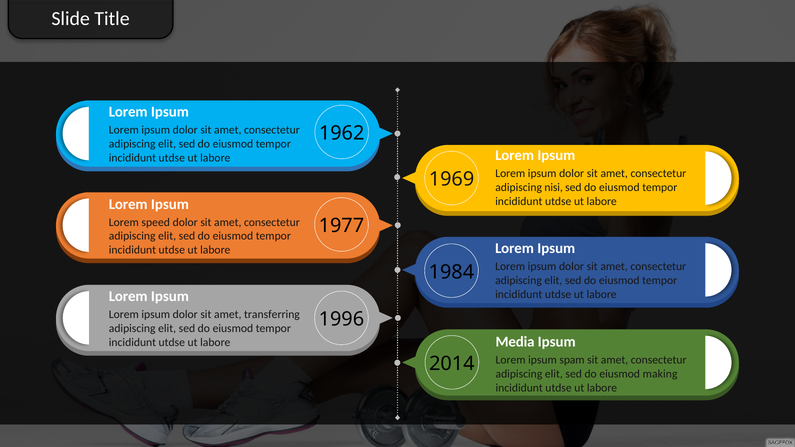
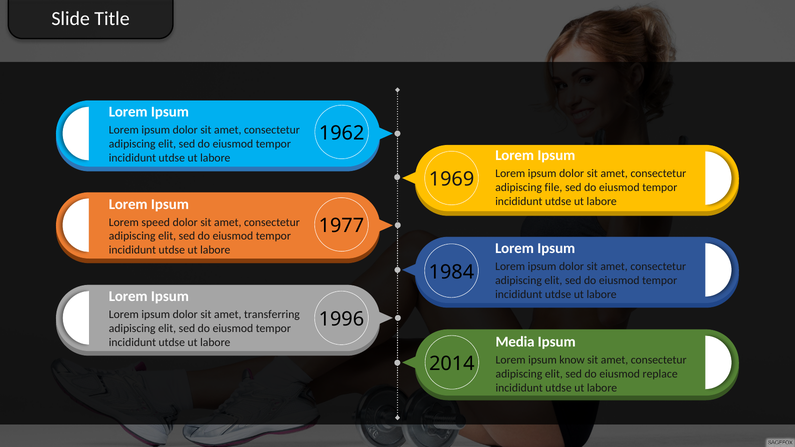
nisi: nisi -> file
spam: spam -> know
making: making -> replace
